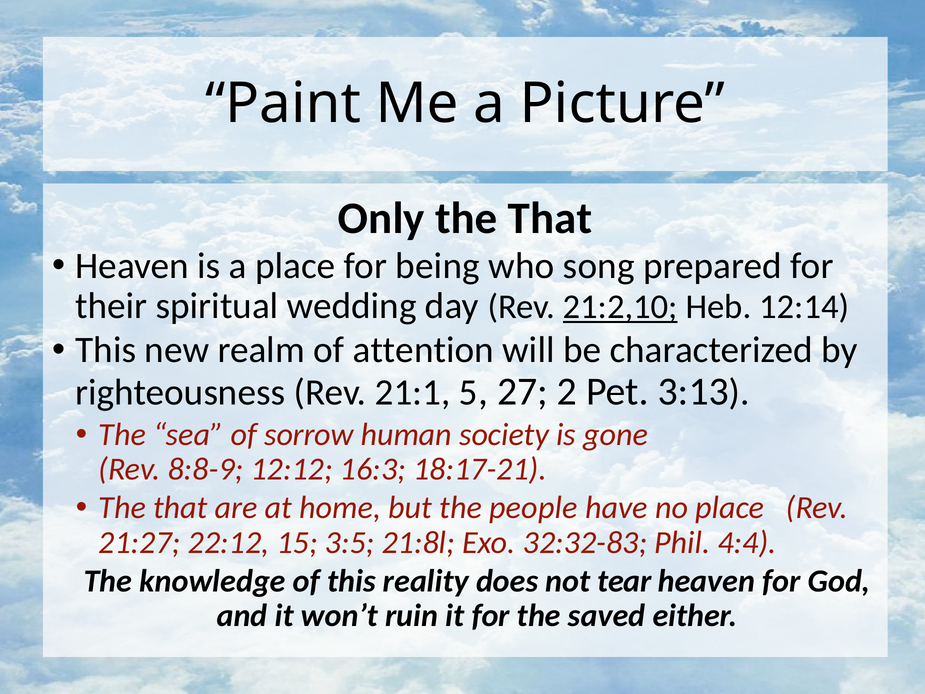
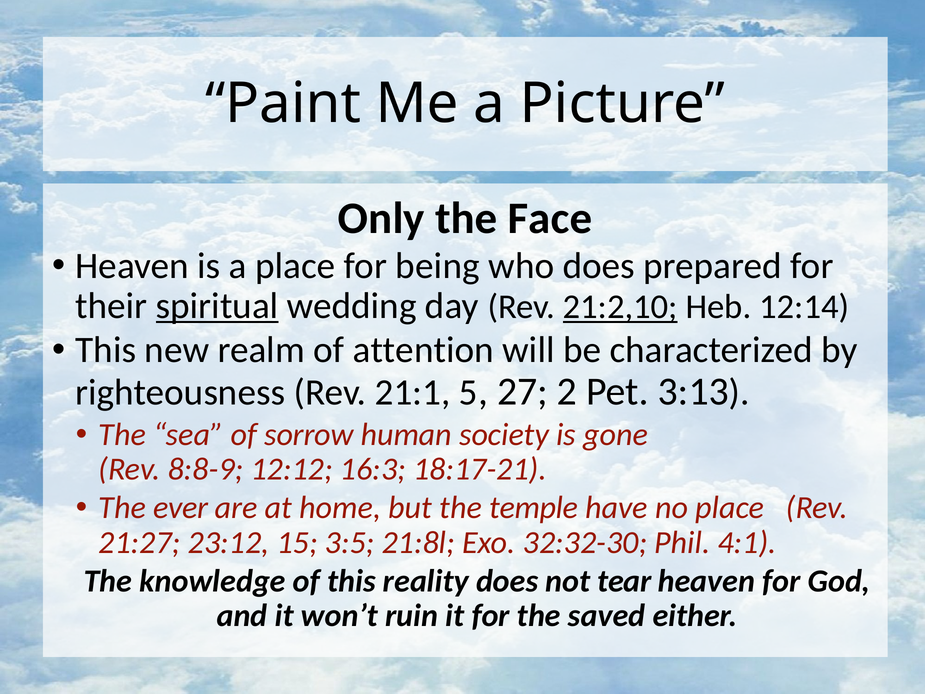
Only the That: That -> Face
who song: song -> does
spiritual underline: none -> present
that at (180, 508): that -> ever
people: people -> temple
22:12: 22:12 -> 23:12
32:32-83: 32:32-83 -> 32:32-30
4:4: 4:4 -> 4:1
